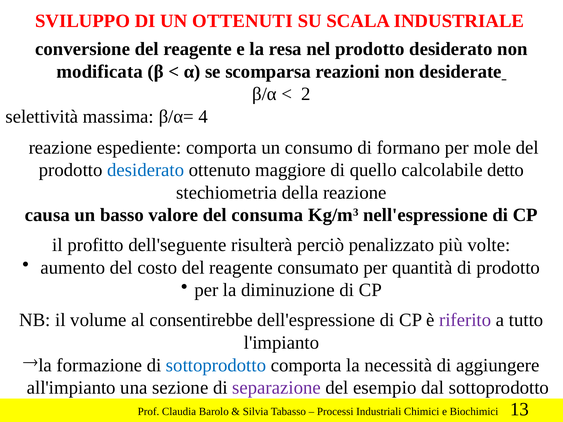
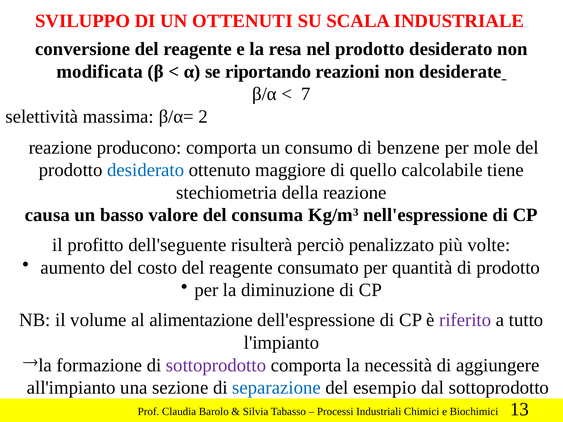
scomparsa: scomparsa -> riportando
2: 2 -> 7
4: 4 -> 2
espediente: espediente -> producono
formano: formano -> benzene
detto: detto -> tiene
consentirebbe: consentirebbe -> alimentazione
sottoprodotto at (216, 365) colour: blue -> purple
separazione colour: purple -> blue
